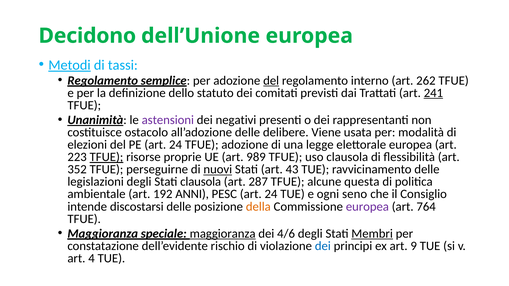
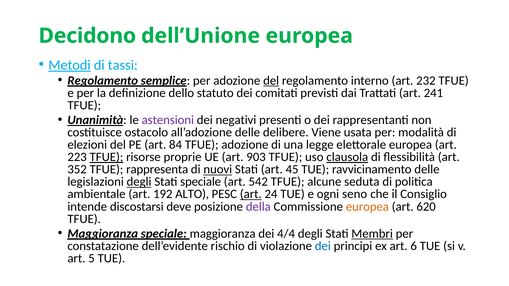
262: 262 -> 232
241 underline: present -> none
PE art 24: 24 -> 84
989: 989 -> 903
clausola at (347, 157) underline: none -> present
perseguirne: perseguirne -> rappresenta
43: 43 -> 45
degli at (139, 182) underline: none -> present
Stati clausola: clausola -> speciale
287: 287 -> 542
questa: questa -> seduta
ANNI: ANNI -> ALTO
art at (251, 194) underline: none -> present
discostarsi delle: delle -> deve
della colour: orange -> purple
europea at (367, 207) colour: purple -> orange
764: 764 -> 620
maggioranza at (223, 234) underline: present -> none
4/6: 4/6 -> 4/4
9: 9 -> 6
4: 4 -> 5
